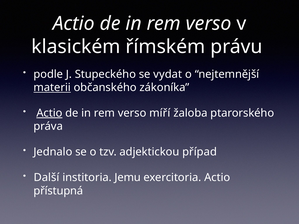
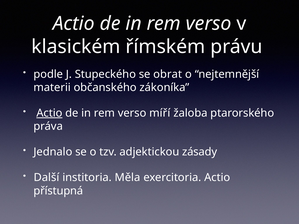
vydat: vydat -> obrat
materii underline: present -> none
případ: případ -> zásady
Jemu: Jemu -> Měla
